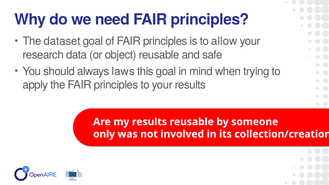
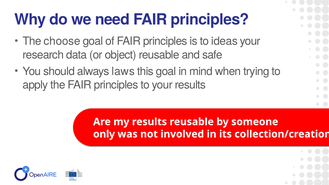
dataset: dataset -> choose
allow: allow -> ideas
